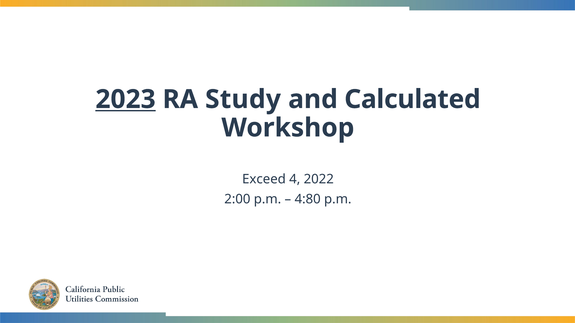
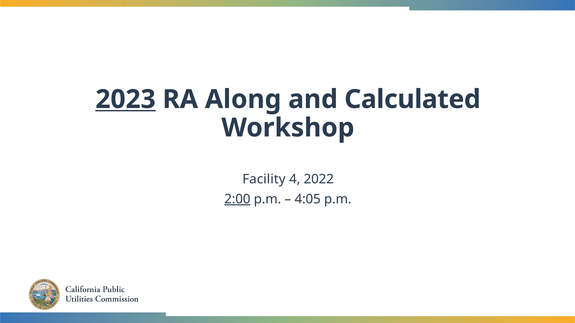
Study: Study -> Along
Exceed: Exceed -> Facility
2:00 underline: none -> present
4:80: 4:80 -> 4:05
